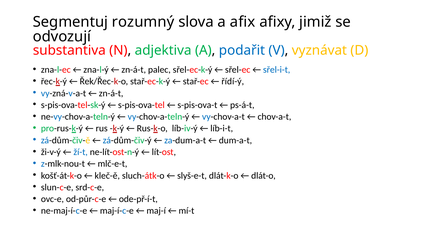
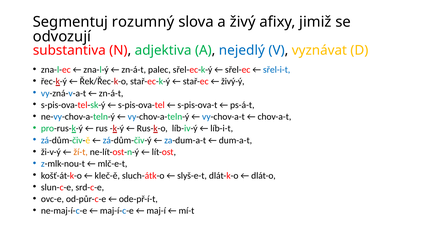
afix: afix -> živý
podařit: podařit -> nejedlý
řídí-ý: řídí-ý -> živý-ý
ží-t colour: blue -> orange
